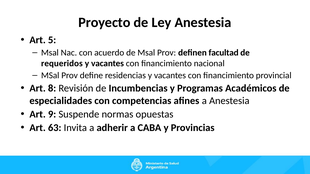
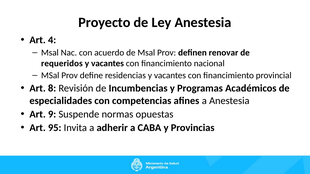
5: 5 -> 4
facultad: facultad -> renovar
63: 63 -> 95
